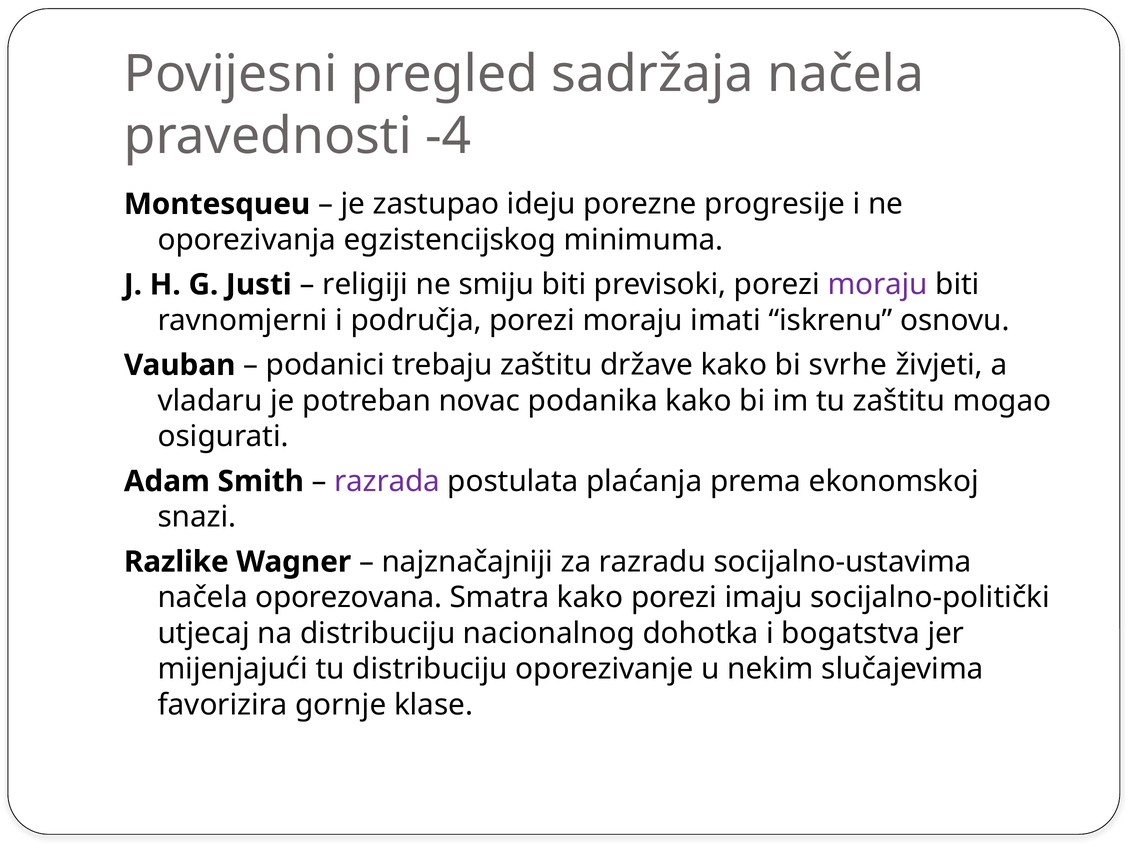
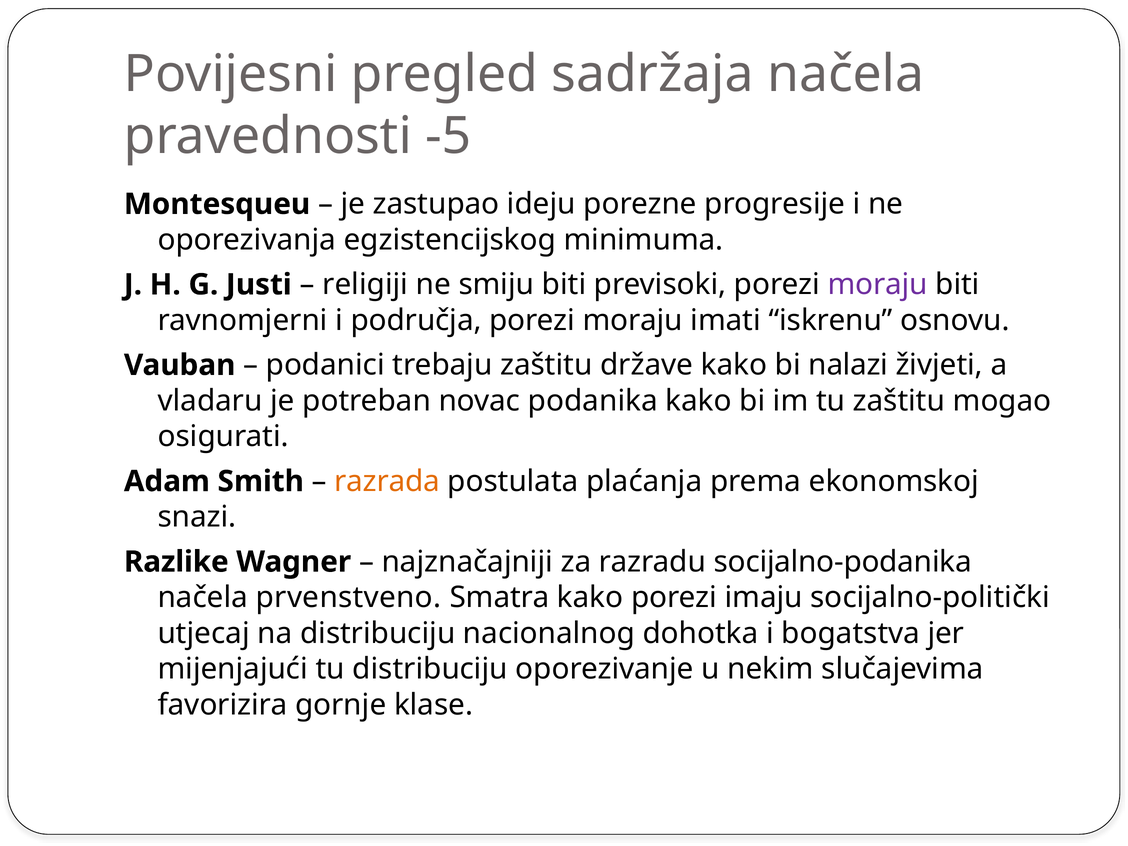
-4: -4 -> -5
svrhe: svrhe -> nalazi
razrada colour: purple -> orange
socijalno-ustavima: socijalno-ustavima -> socijalno-podanika
oporezovana: oporezovana -> prvenstveno
